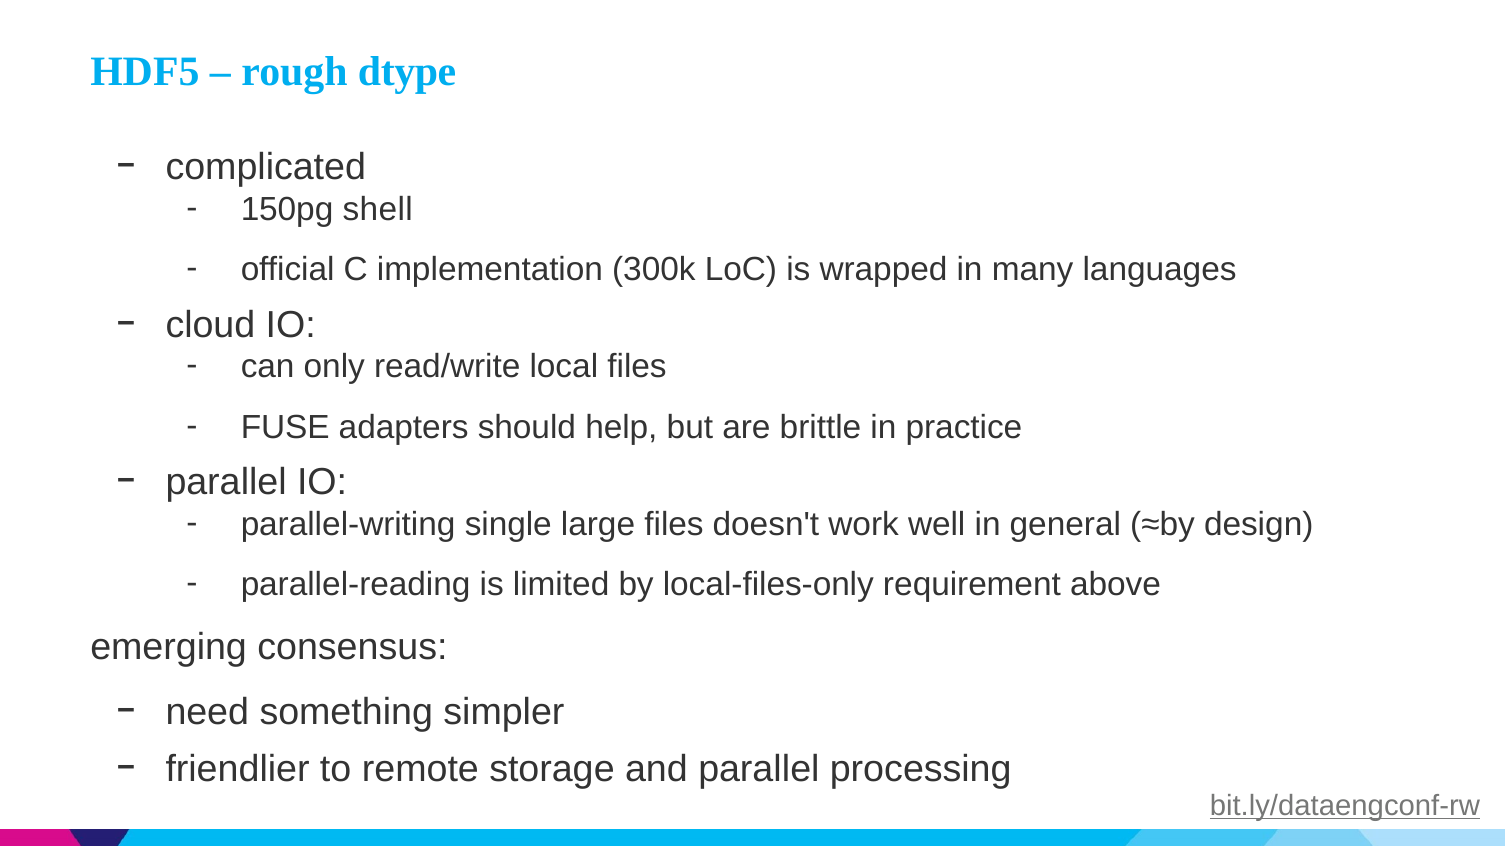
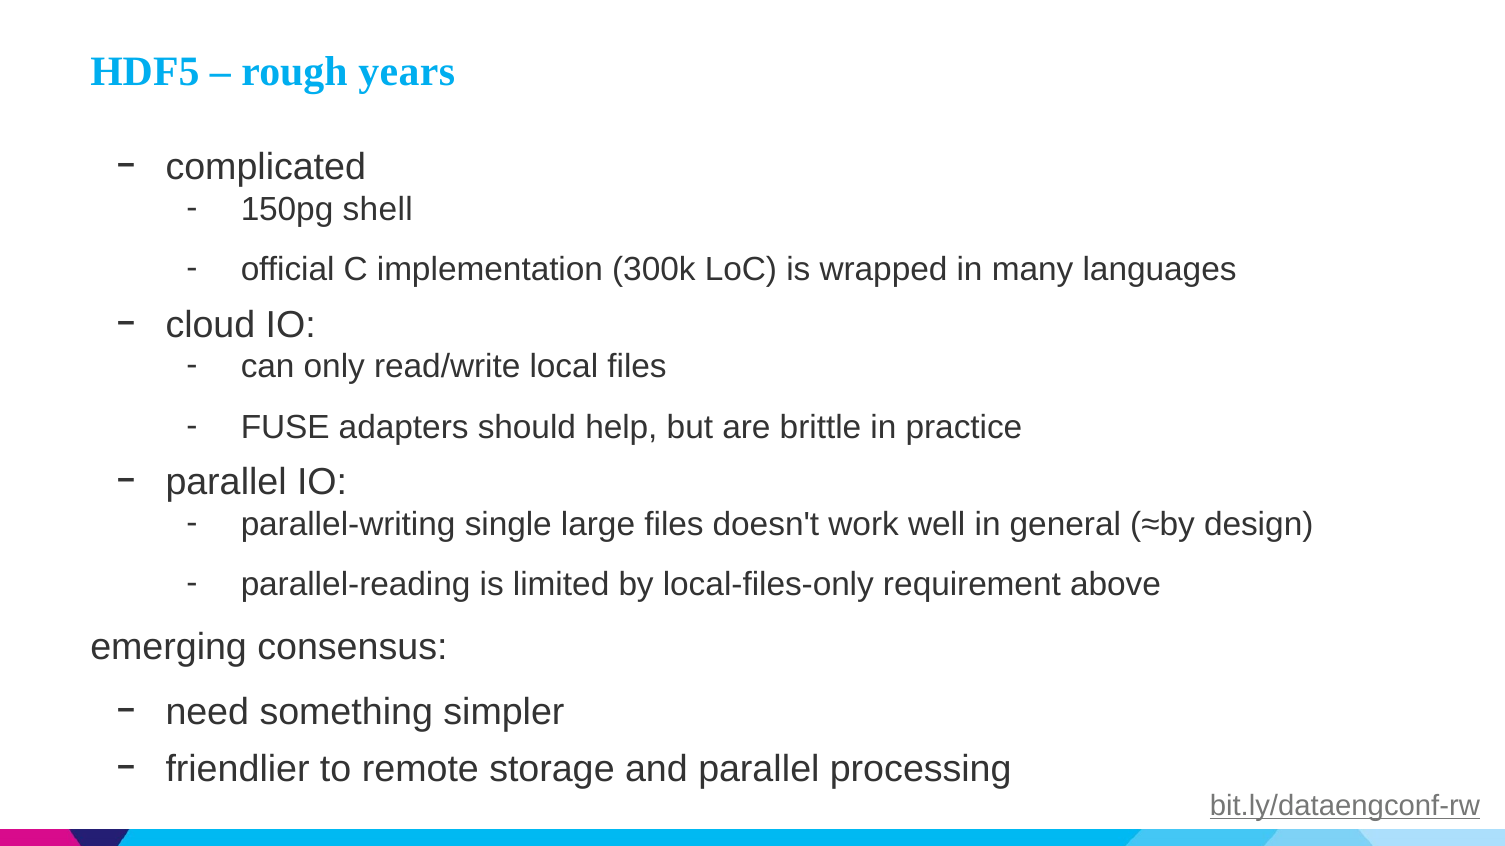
dtype: dtype -> years
